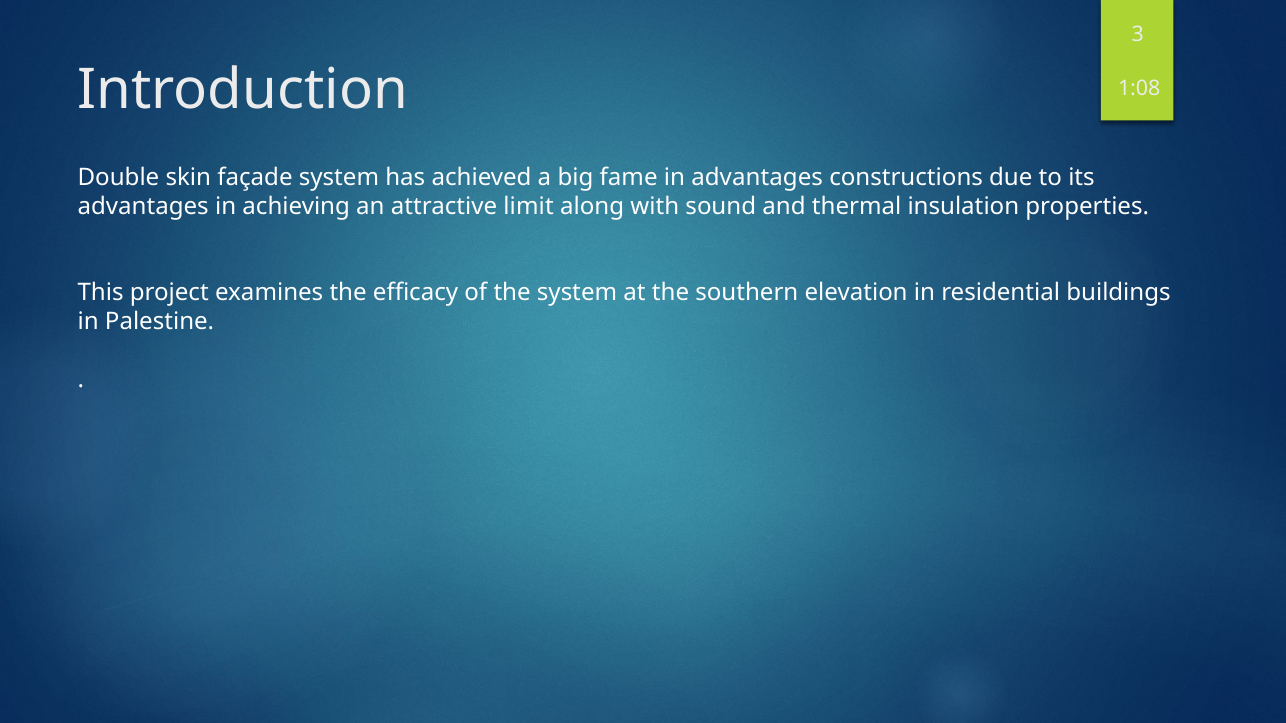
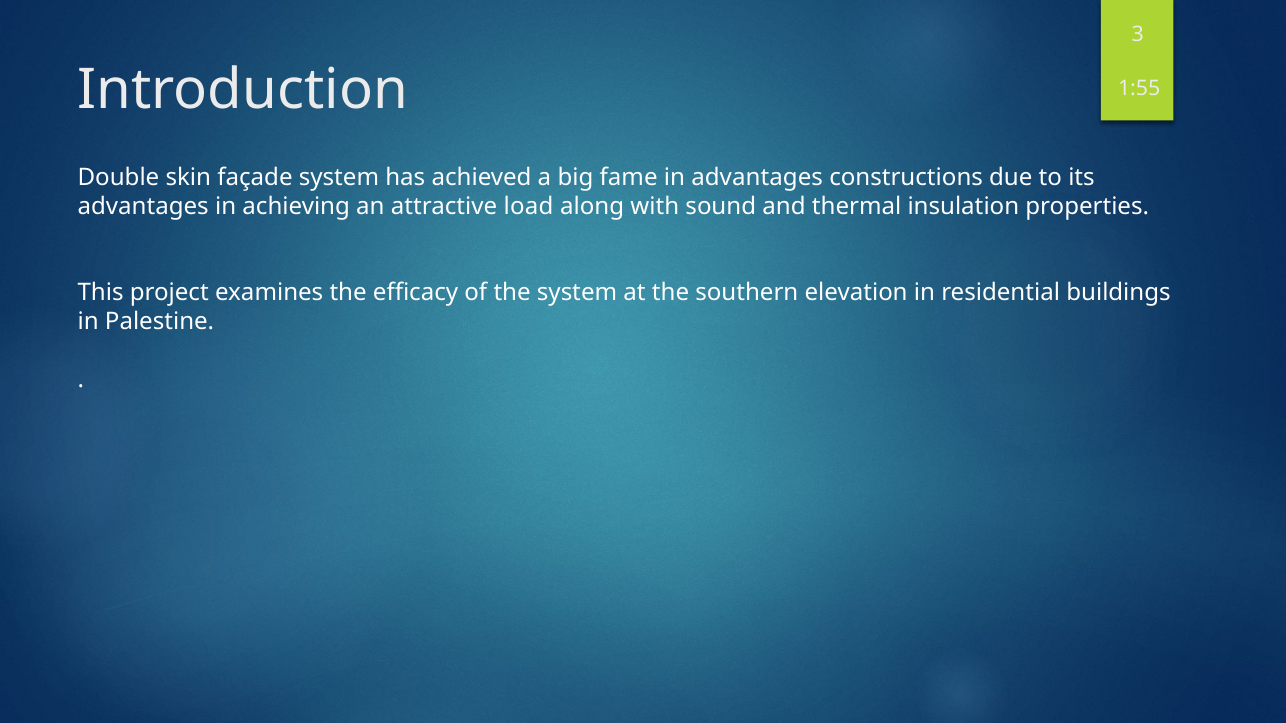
1:08: 1:08 -> 1:55
limit: limit -> load
